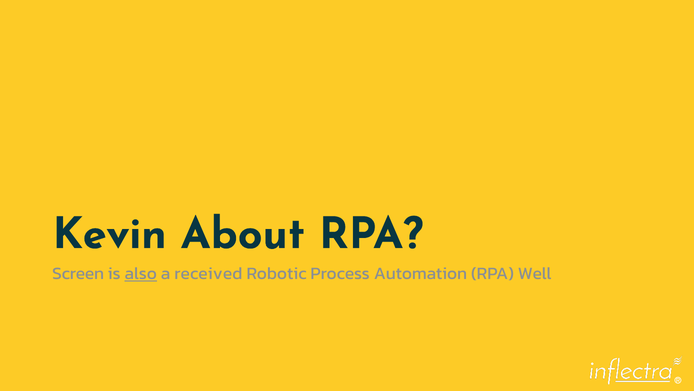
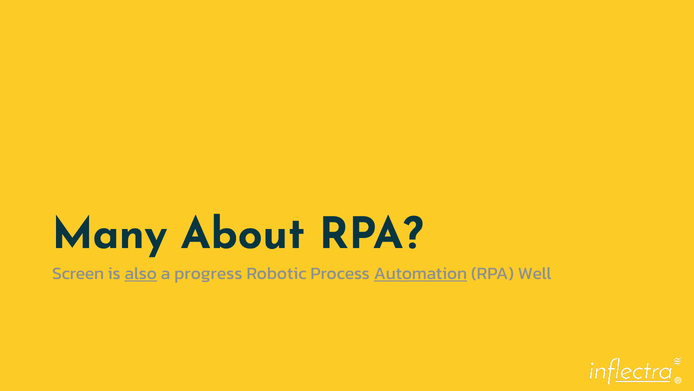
Kevin: Kevin -> Many
received: received -> progress
Automation underline: none -> present
